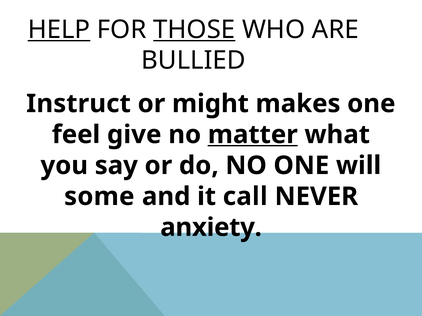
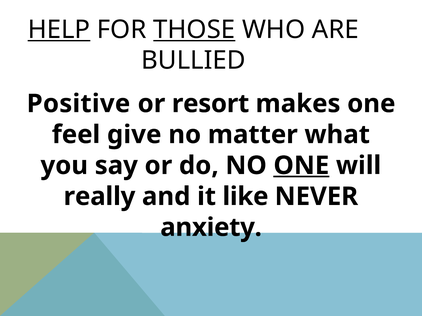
Instruct: Instruct -> Positive
might: might -> resort
matter underline: present -> none
ONE at (301, 166) underline: none -> present
some: some -> really
call: call -> like
